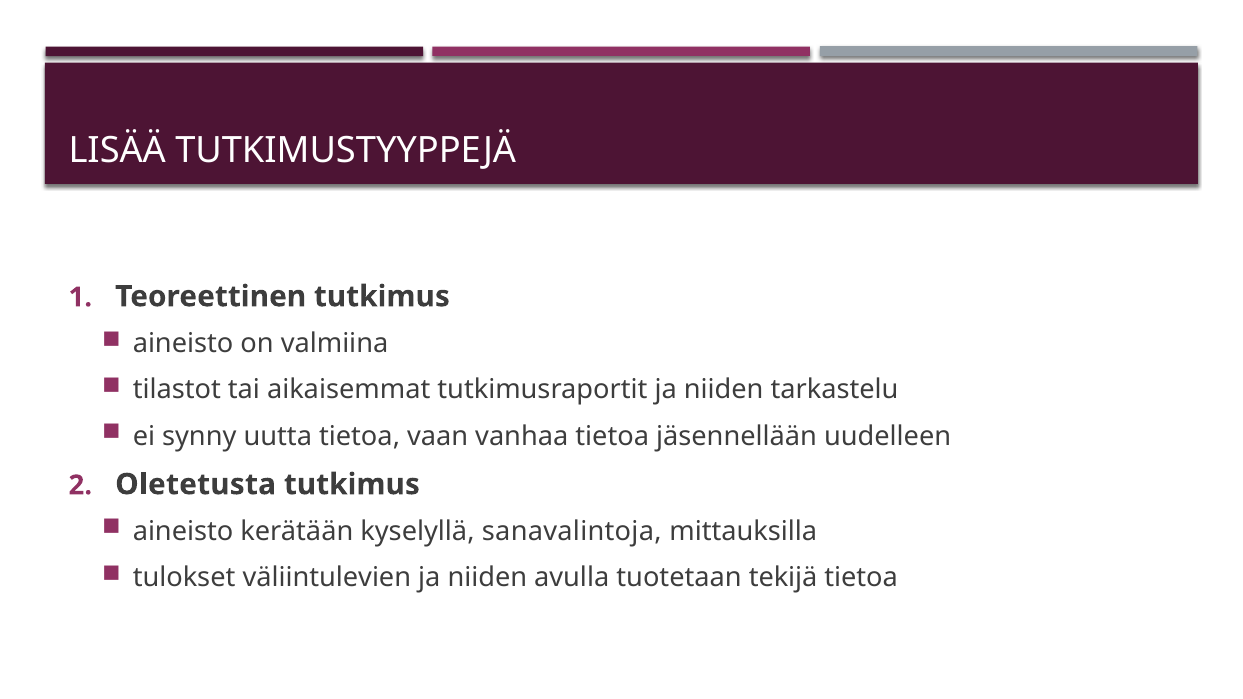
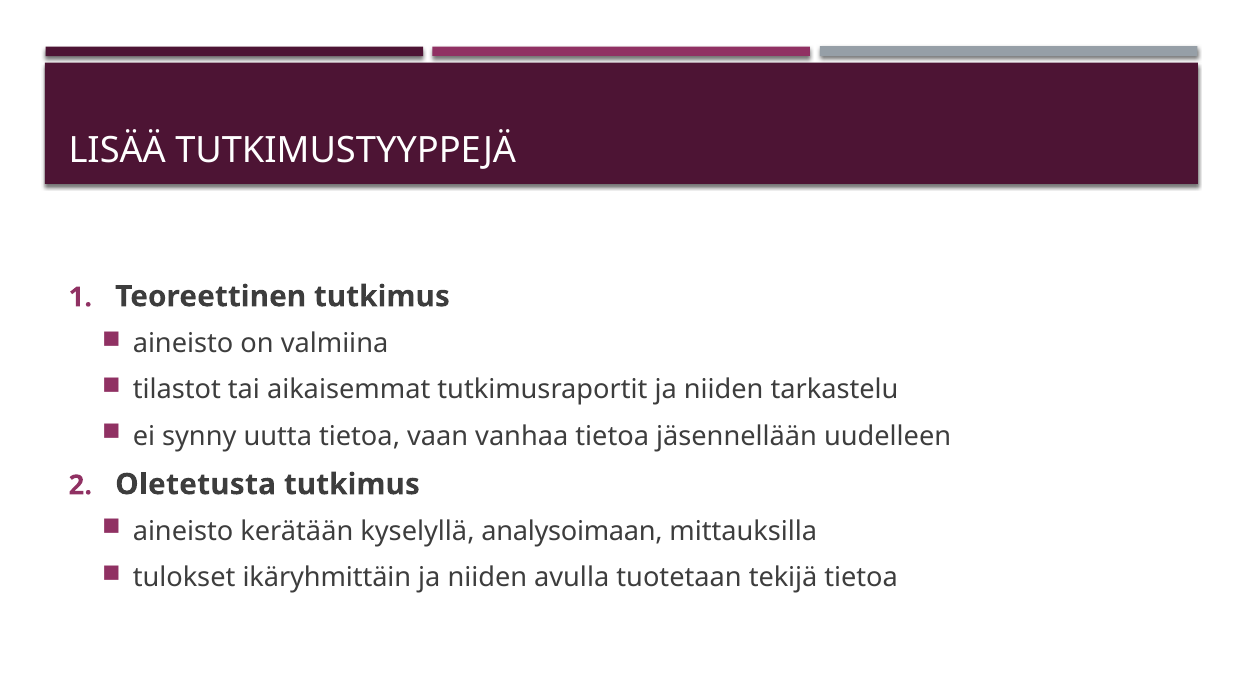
sanavalintoja: sanavalintoja -> analysoimaan
väliintulevien: väliintulevien -> ikäryhmittäin
